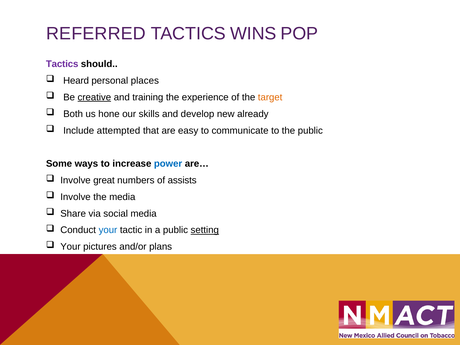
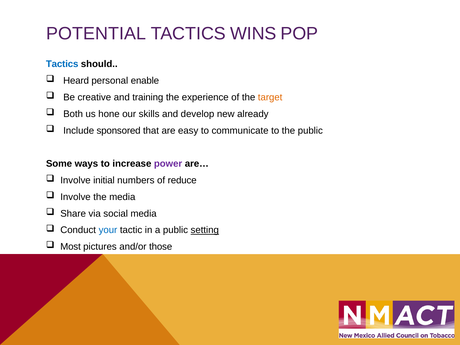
REFERRED: REFERRED -> POTENTIAL
Tactics at (62, 64) colour: purple -> blue
places: places -> enable
creative underline: present -> none
attempted: attempted -> sponsored
power colour: blue -> purple
great: great -> initial
assists: assists -> reduce
Your at (70, 247): Your -> Most
plans: plans -> those
